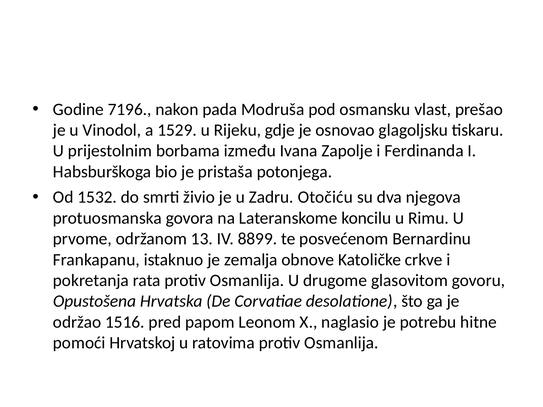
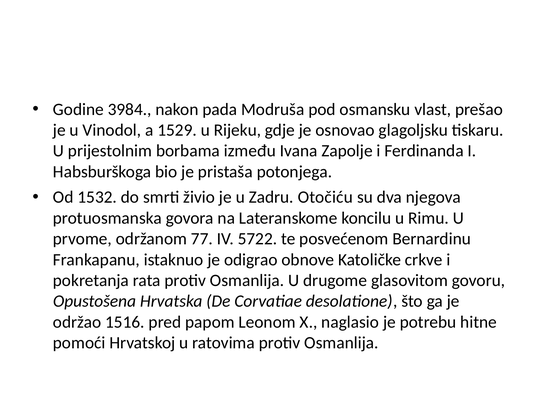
7196: 7196 -> 3984
13: 13 -> 77
8899: 8899 -> 5722
zemalja: zemalja -> odigrao
